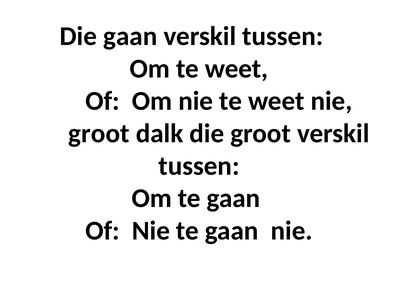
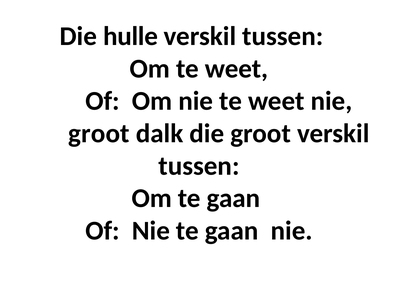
Die gaan: gaan -> hulle
